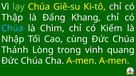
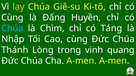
lạy colour: light green -> yellow
Thập at (12, 18): Thập -> Cùng
Khang: Khang -> Huyền
Kiếm: Kiếm -> Táng
